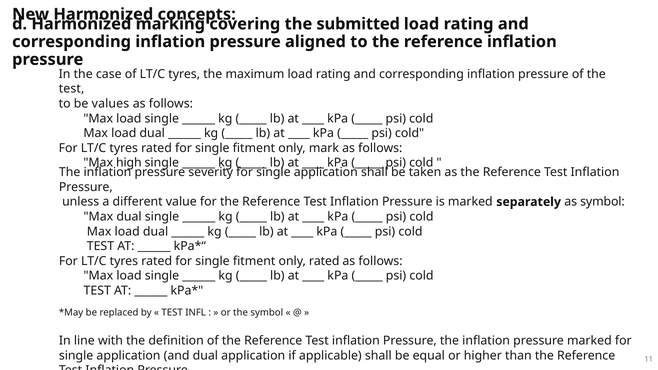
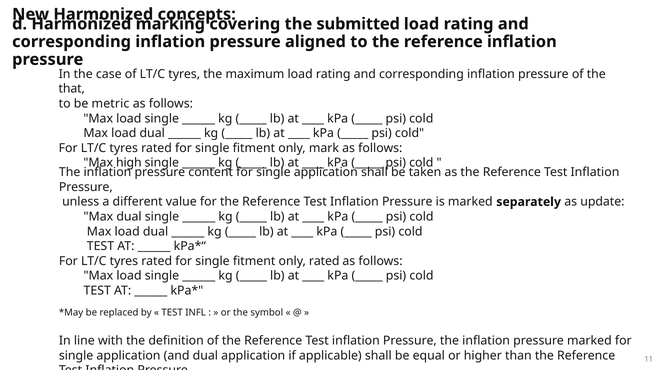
test at (72, 89): test -> that
values: values -> metric
severity: severity -> content
as symbol: symbol -> update
